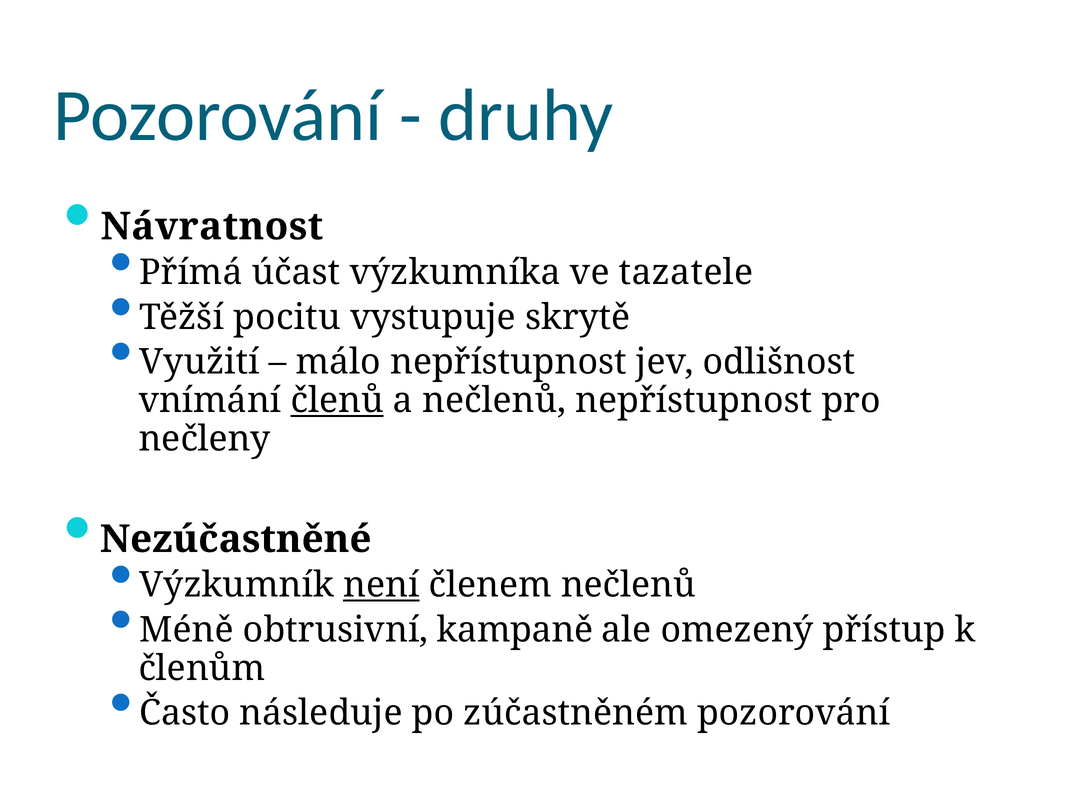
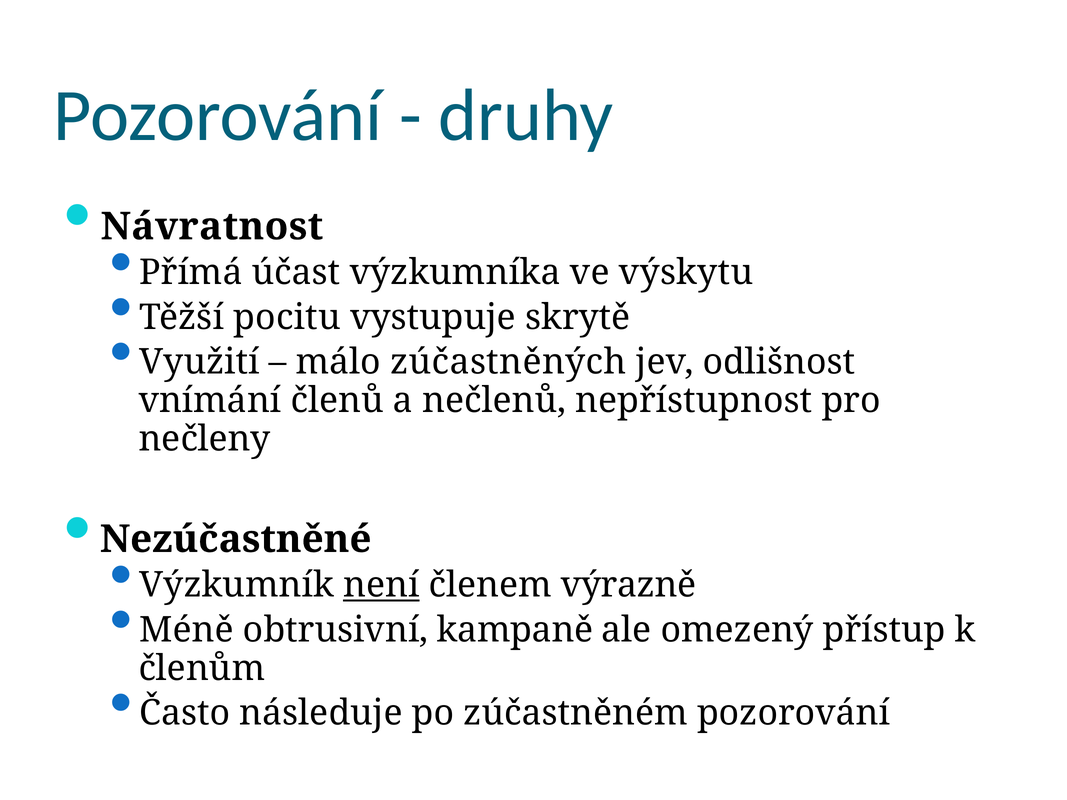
tazatele: tazatele -> výskytu
málo nepřístupnost: nepřístupnost -> zúčastněných
členů underline: present -> none
členem nečlenů: nečlenů -> výrazně
